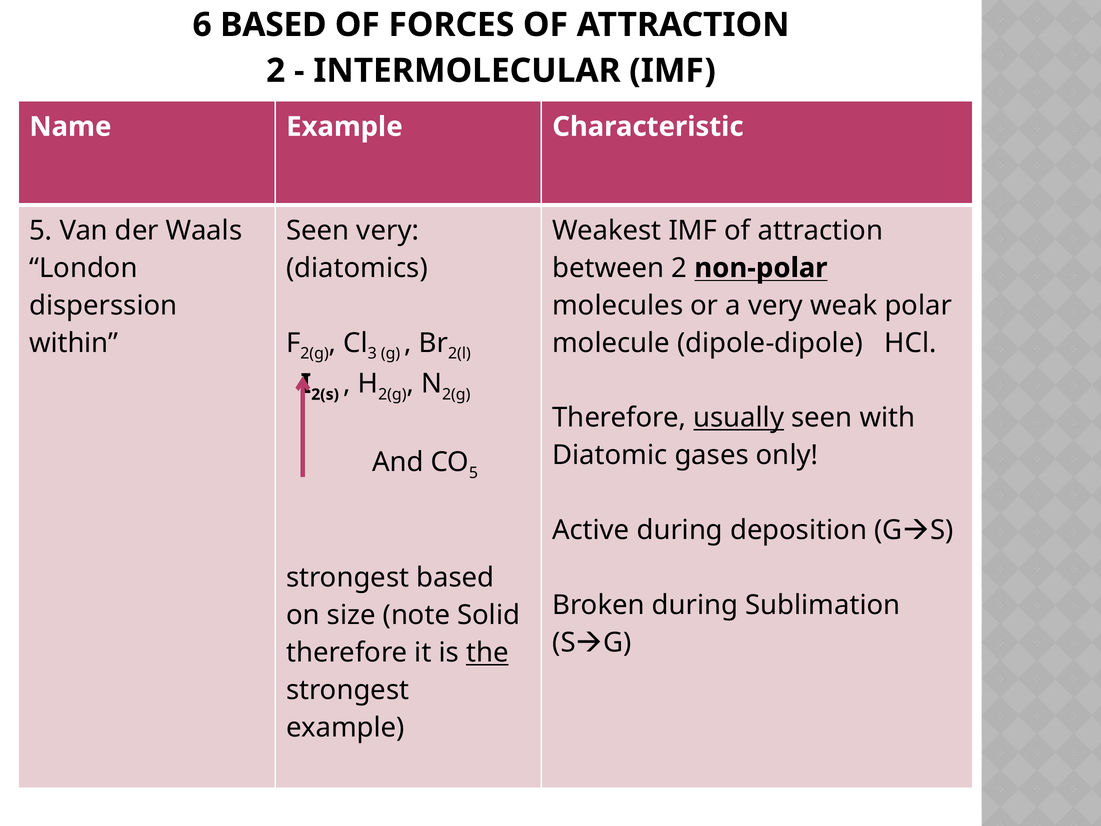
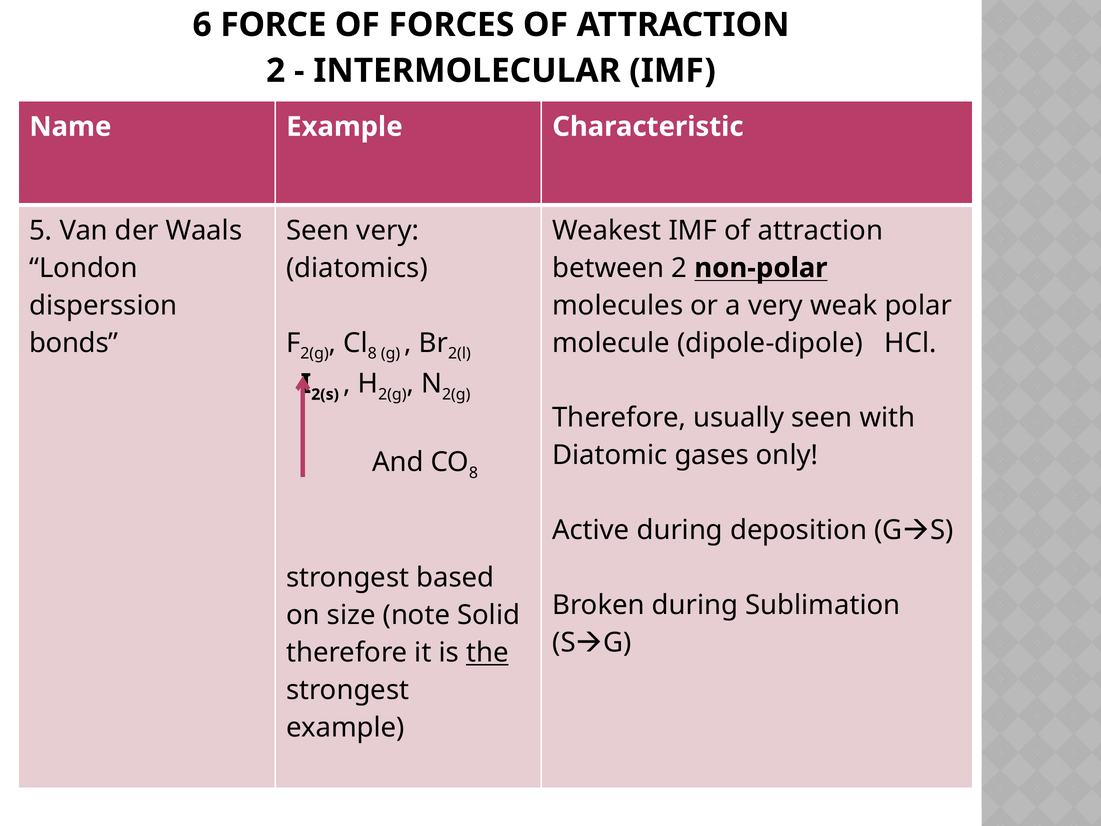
6 BASED: BASED -> FORCE
within: within -> bonds
3 at (372, 354): 3 -> 8
usually underline: present -> none
5 at (474, 473): 5 -> 8
